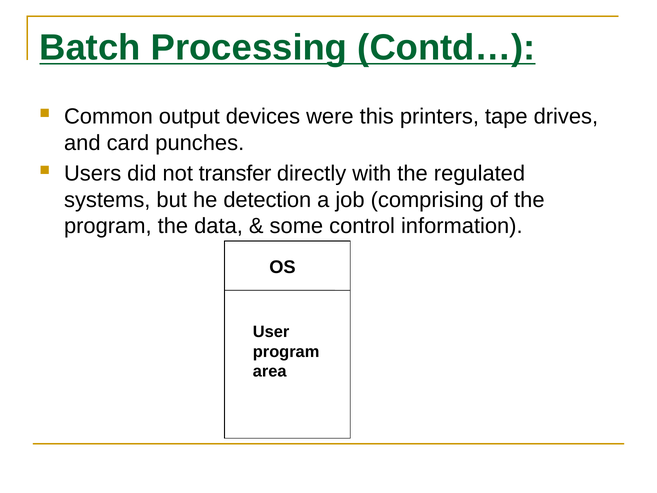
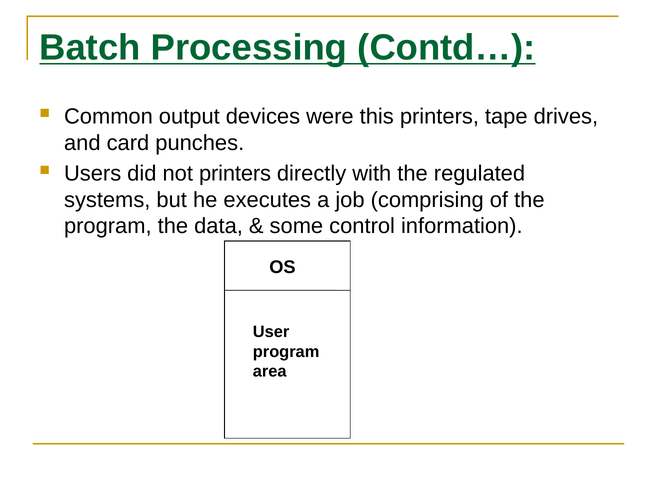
not transfer: transfer -> printers
detection: detection -> executes
